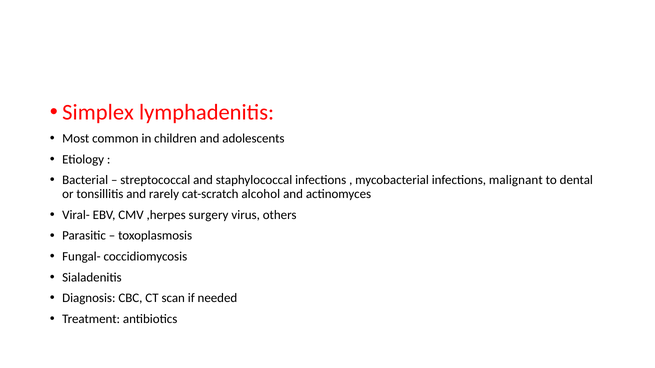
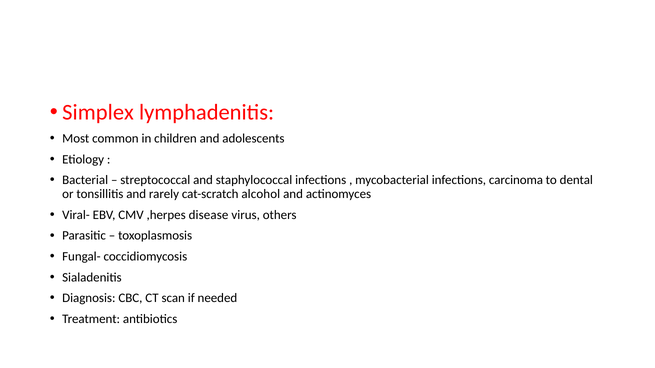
malignant: malignant -> carcinoma
surgery: surgery -> disease
